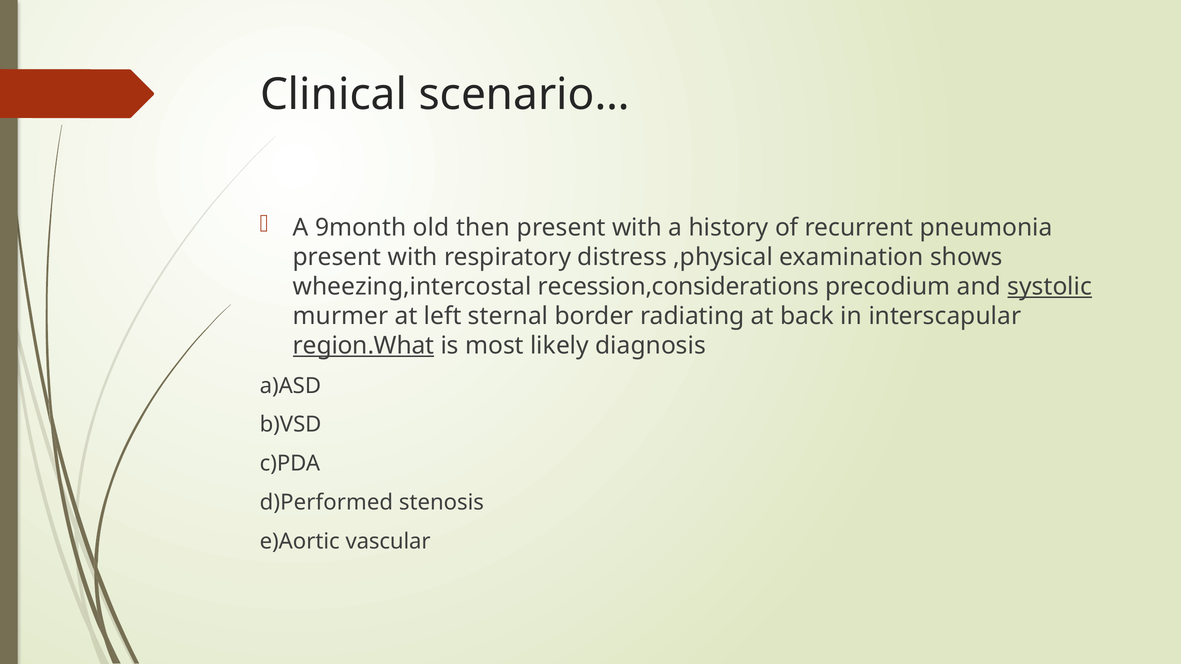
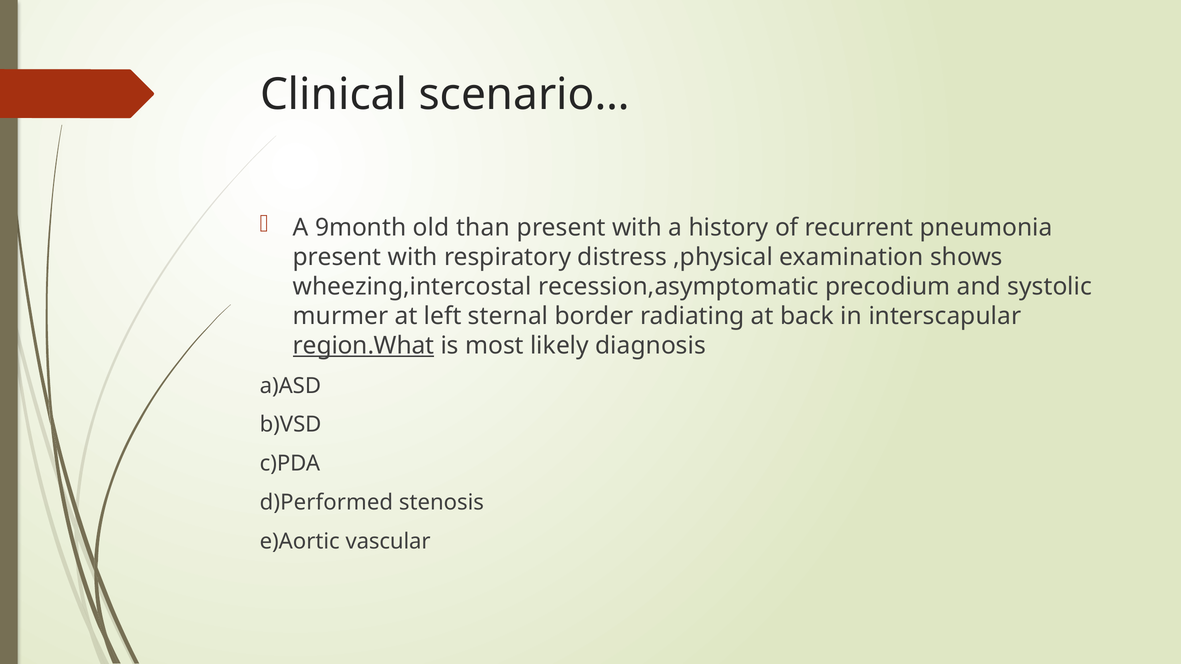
then: then -> than
recession,considerations: recession,considerations -> recession,asymptomatic
systolic underline: present -> none
